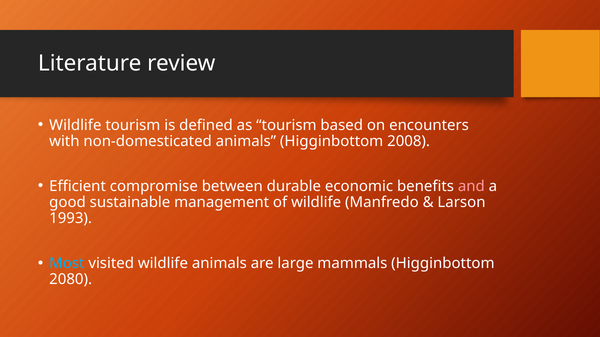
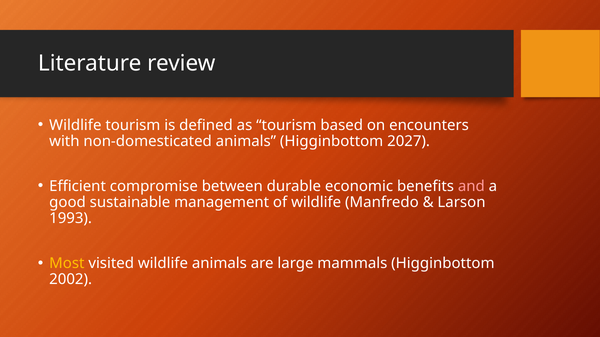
2008: 2008 -> 2027
Most colour: light blue -> yellow
2080: 2080 -> 2002
